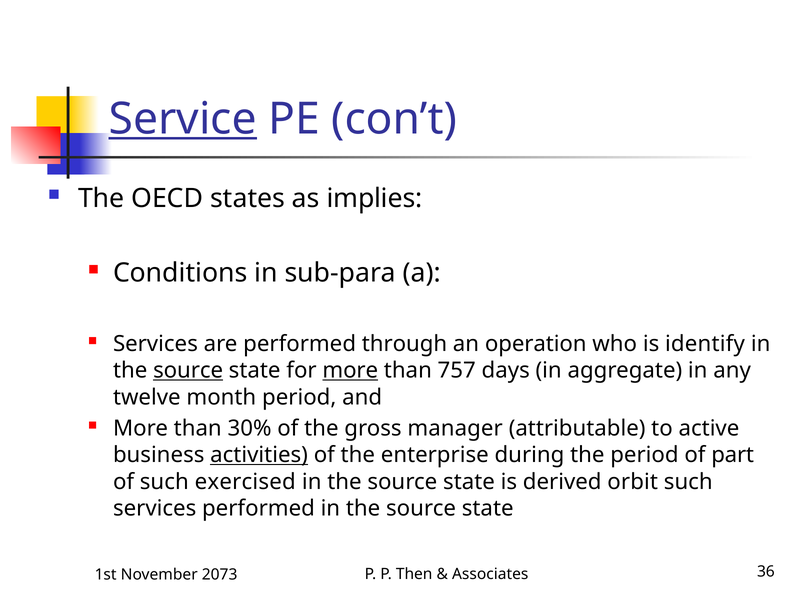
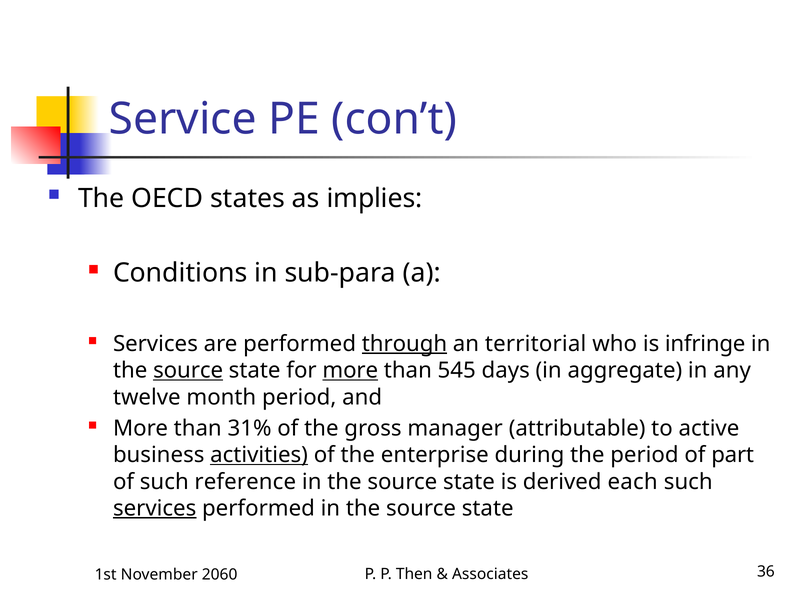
Service underline: present -> none
through underline: none -> present
operation: operation -> territorial
identify: identify -> infringe
757: 757 -> 545
30%: 30% -> 31%
exercised: exercised -> reference
orbit: orbit -> each
services at (155, 508) underline: none -> present
2073: 2073 -> 2060
